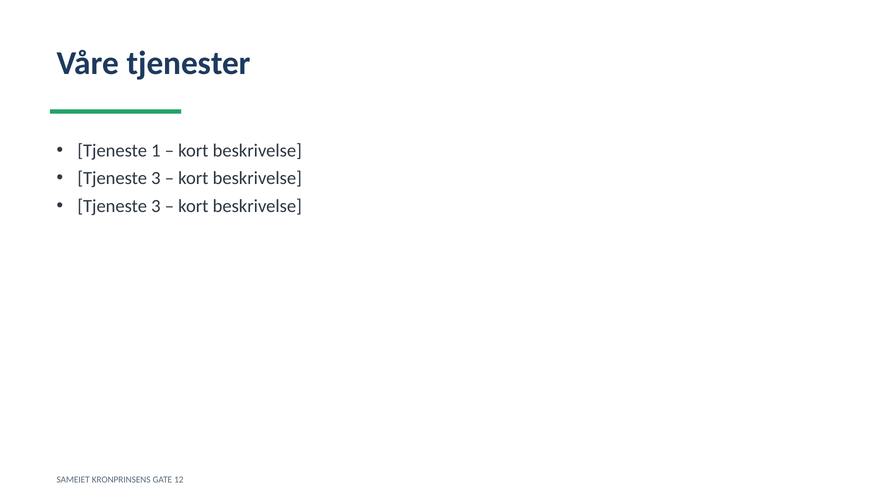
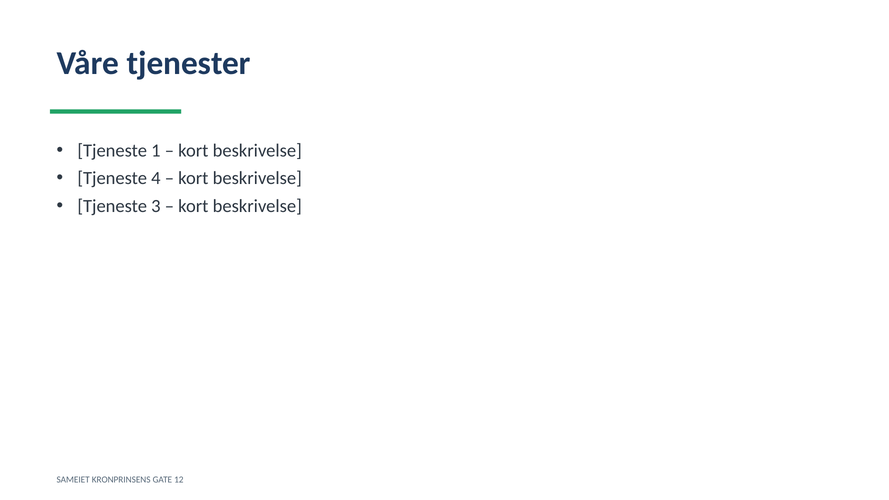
3 at (156, 178): 3 -> 4
